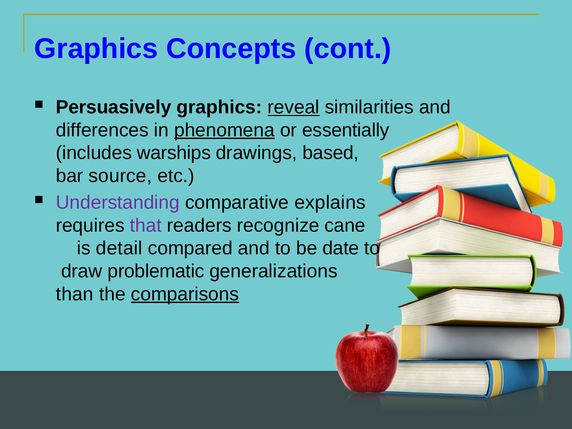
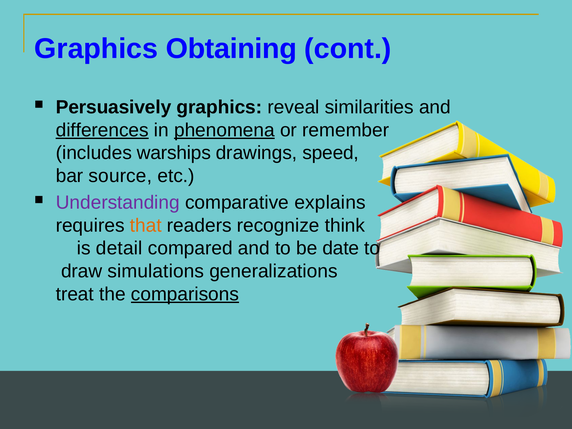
Concepts: Concepts -> Obtaining
reveal underline: present -> none
differences underline: none -> present
essentially: essentially -> remember
based: based -> speed
that colour: purple -> orange
cane: cane -> think
problematic: problematic -> simulations
than: than -> treat
